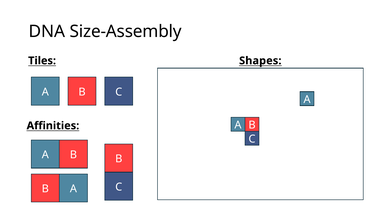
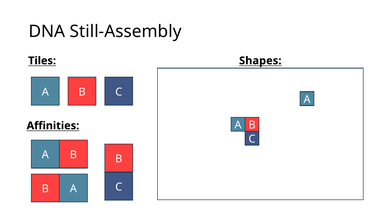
Size-Assembly: Size-Assembly -> Still-Assembly
